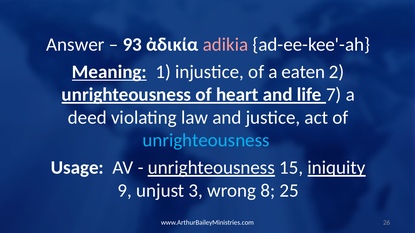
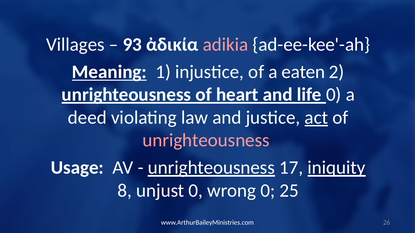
Answer: Answer -> Villages
7 at (334, 95): 7 -> 0
act underline: none -> present
unrighteousness at (206, 141) colour: light blue -> pink
15: 15 -> 17
9: 9 -> 8
unjust 3: 3 -> 0
wrong 8: 8 -> 0
